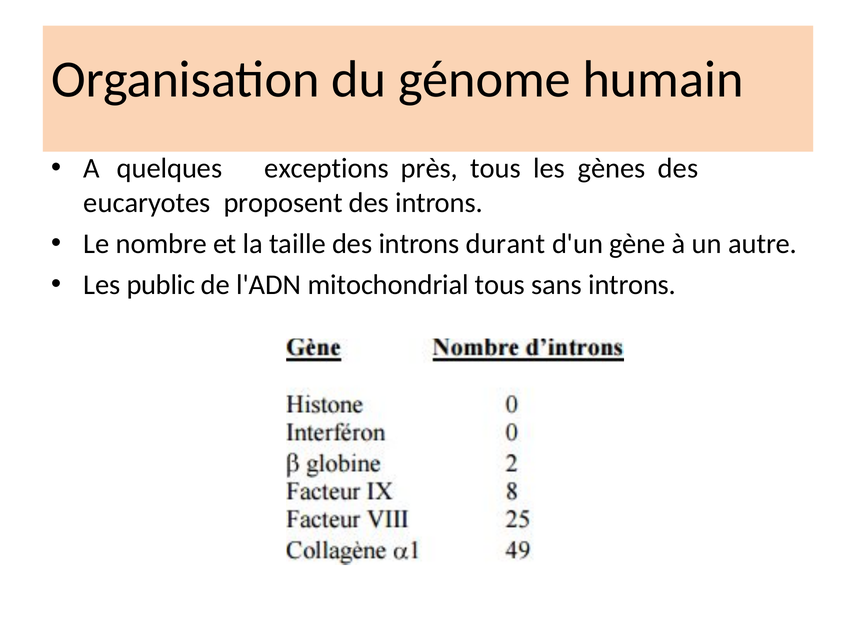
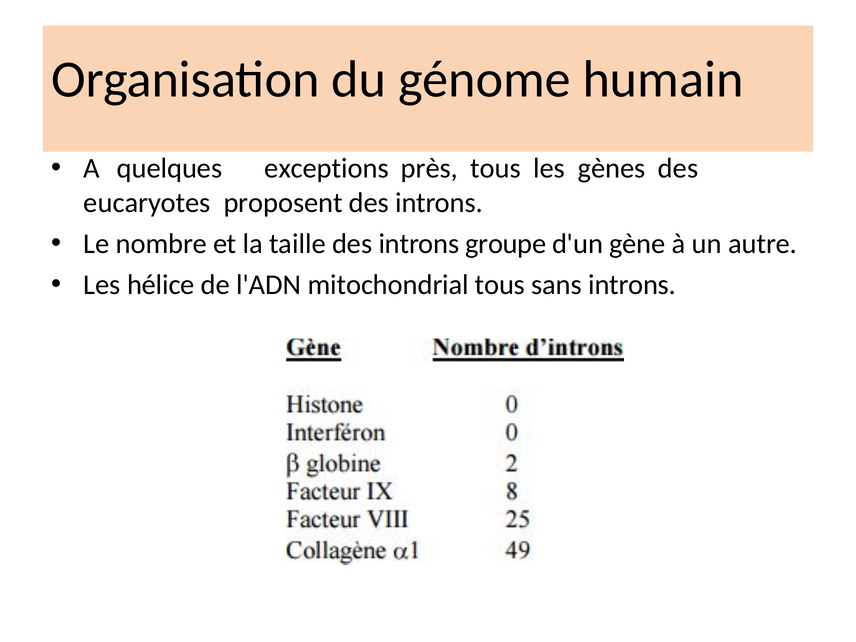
durant: durant -> groupe
public: public -> hélice
